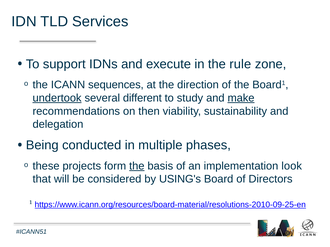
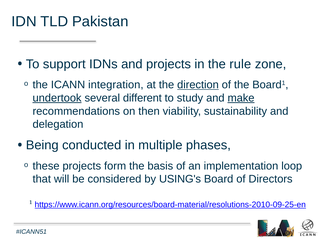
Services: Services -> Pakistan
and execute: execute -> projects
sequences: sequences -> integration
direction underline: none -> present
the at (137, 166) underline: present -> none
look: look -> loop
